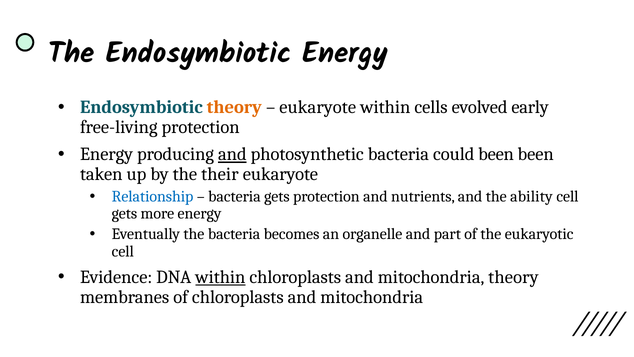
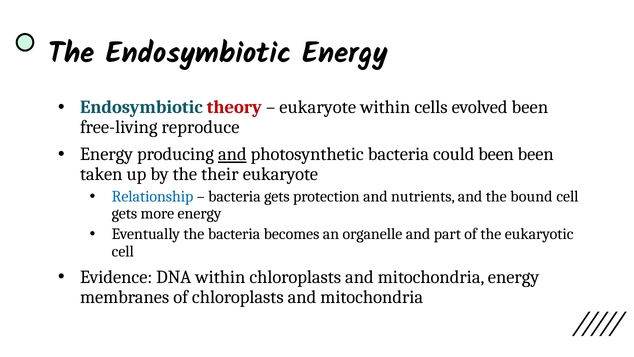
theory at (234, 107) colour: orange -> red
evolved early: early -> been
free-living protection: protection -> reproduce
ability: ability -> bound
within at (220, 277) underline: present -> none
mitochondria theory: theory -> energy
